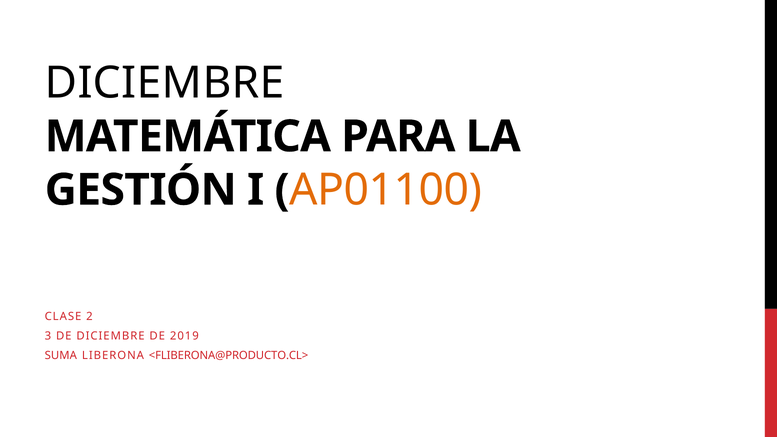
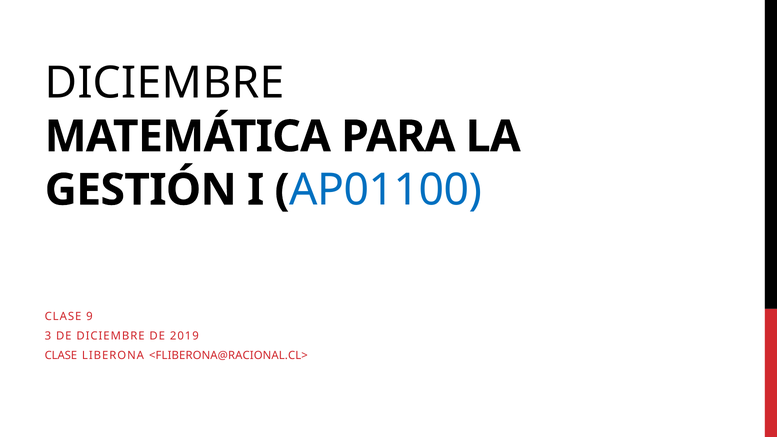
AP01100 colour: orange -> blue
2: 2 -> 9
SUMA at (61, 355): SUMA -> CLASE
<FLIBERONA@PRODUCTO.CL>: <FLIBERONA@PRODUCTO.CL> -> <FLIBERONA@RACIONAL.CL>
